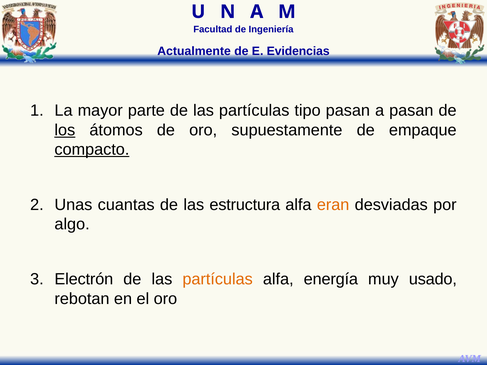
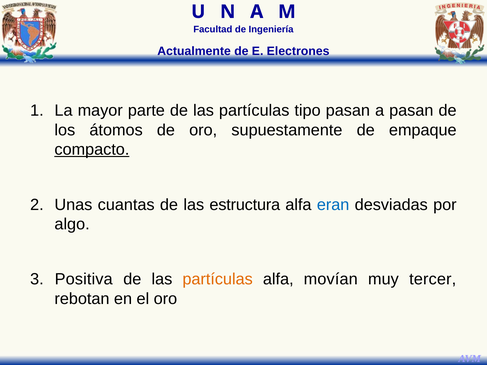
Evidencias: Evidencias -> Electrones
los underline: present -> none
eran colour: orange -> blue
Electrón: Electrón -> Positiva
energía: energía -> movían
usado: usado -> tercer
